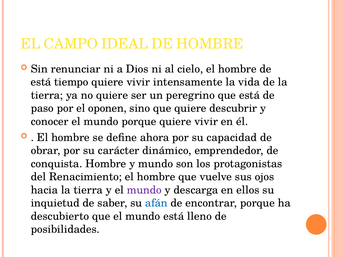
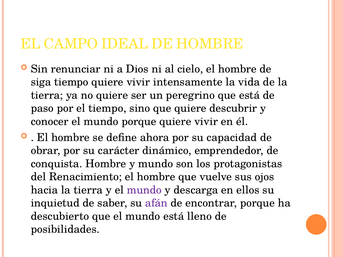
está at (41, 82): está -> siga
el oponen: oponen -> tiempo
afán colour: blue -> purple
